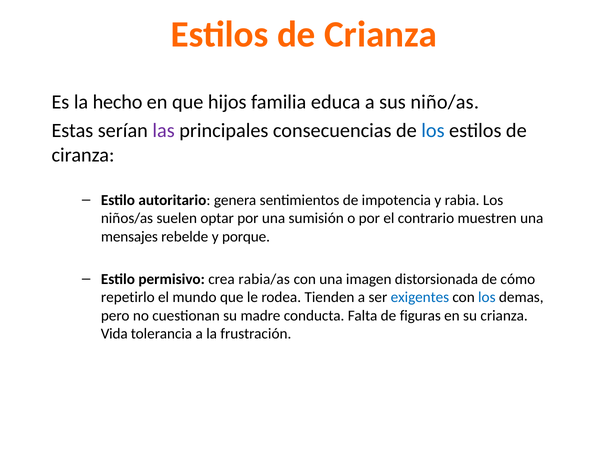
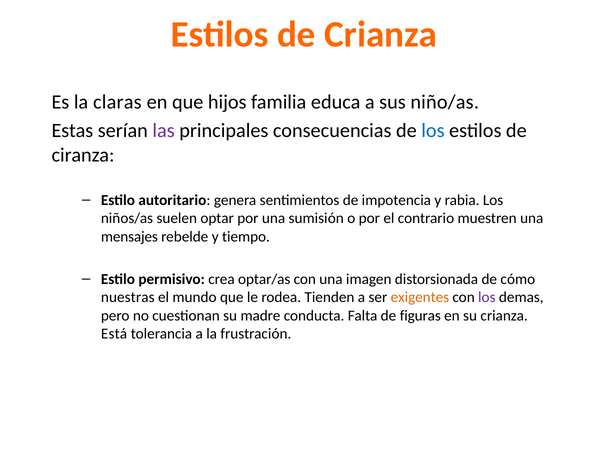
hecho: hecho -> claras
porque: porque -> tiempo
rabia/as: rabia/as -> optar/as
repetirlo: repetirlo -> nuestras
exigentes colour: blue -> orange
los at (487, 297) colour: blue -> purple
Vida: Vida -> Está
